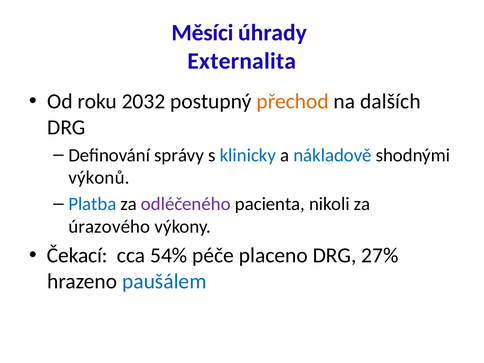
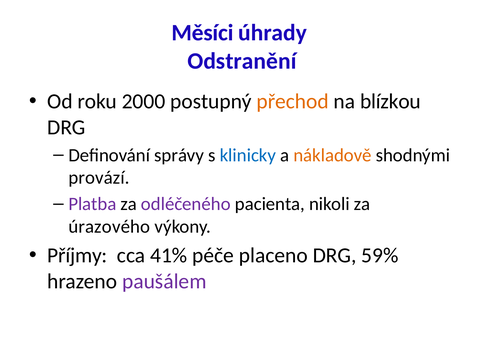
Externalita: Externalita -> Odstranění
2032: 2032 -> 2000
dalších: dalších -> blízkou
nákladově colour: blue -> orange
výkonů: výkonů -> provází
Platba colour: blue -> purple
Čekací: Čekací -> Příjmy
54%: 54% -> 41%
27%: 27% -> 59%
paušálem colour: blue -> purple
